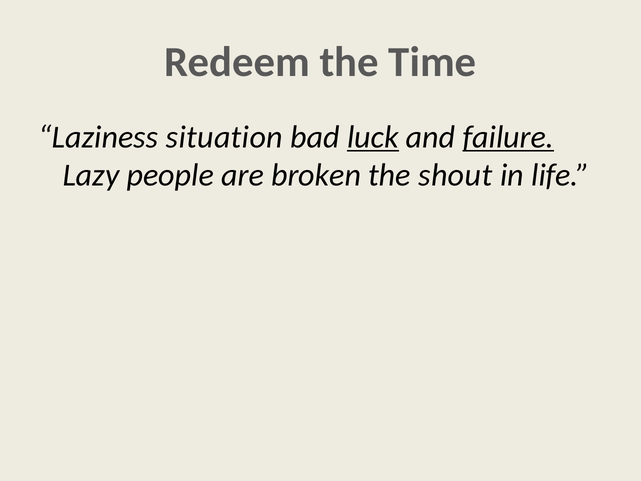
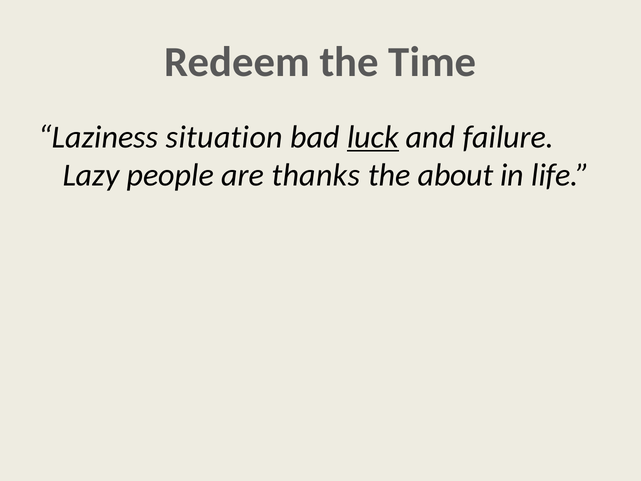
failure underline: present -> none
broken: broken -> thanks
shout: shout -> about
